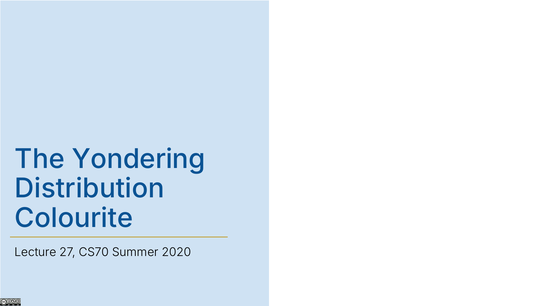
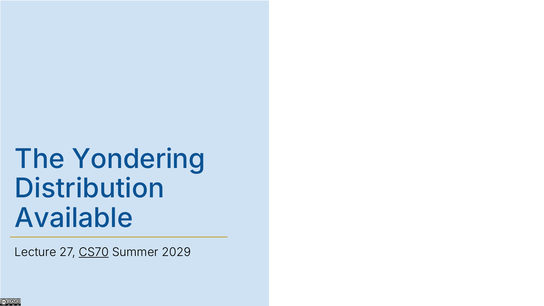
Colourite: Colourite -> Available
CS70 underline: none -> present
2020: 2020 -> 2029
